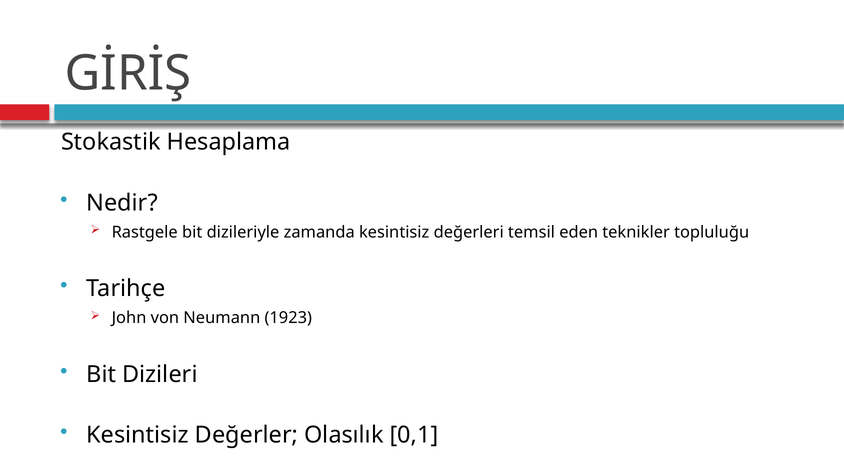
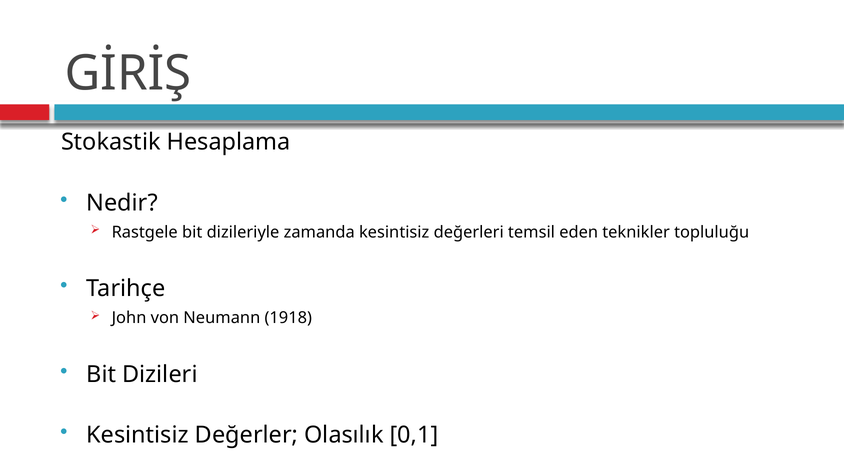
1923: 1923 -> 1918
